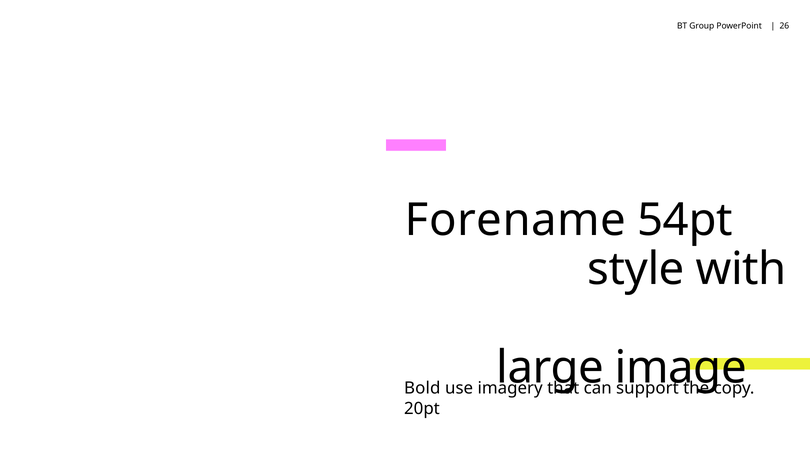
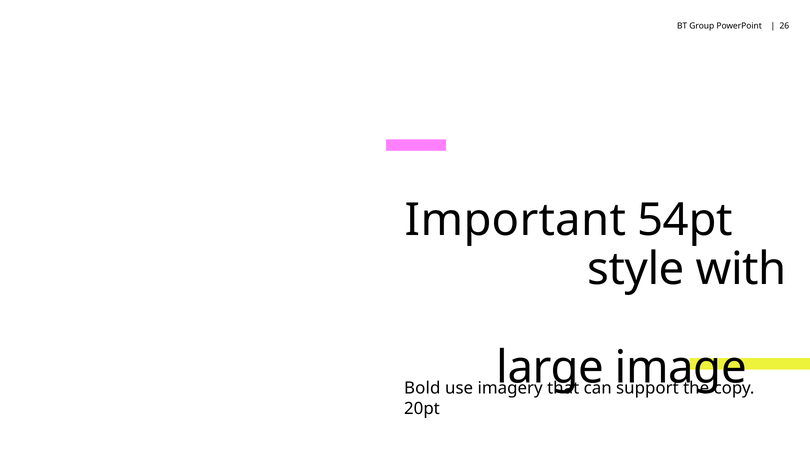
Forename: Forename -> Important
